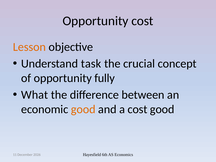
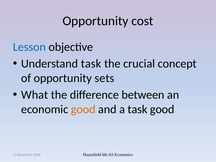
Lesson colour: orange -> blue
fully: fully -> sets
a cost: cost -> task
